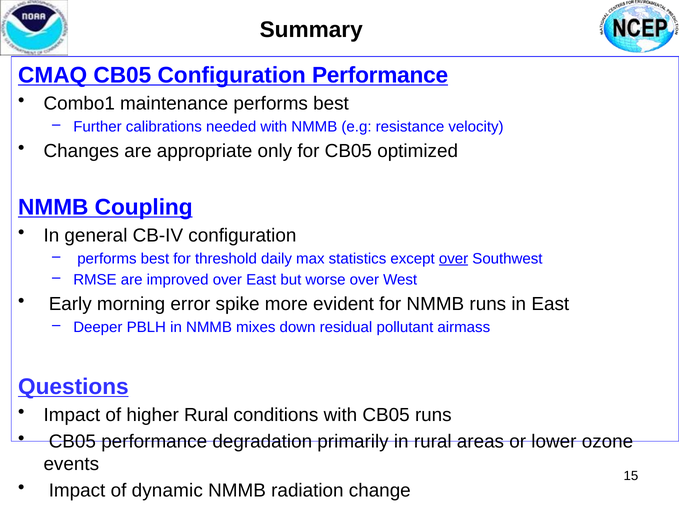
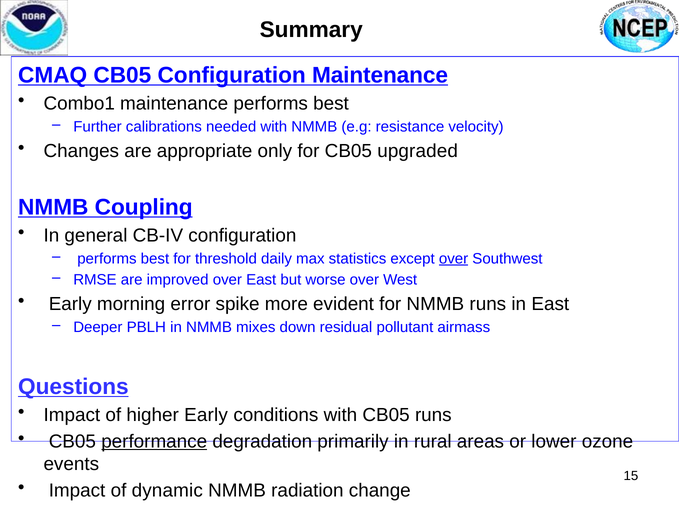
Configuration Performance: Performance -> Maintenance
optimized: optimized -> upgraded
higher Rural: Rural -> Early
performance at (154, 442) underline: none -> present
